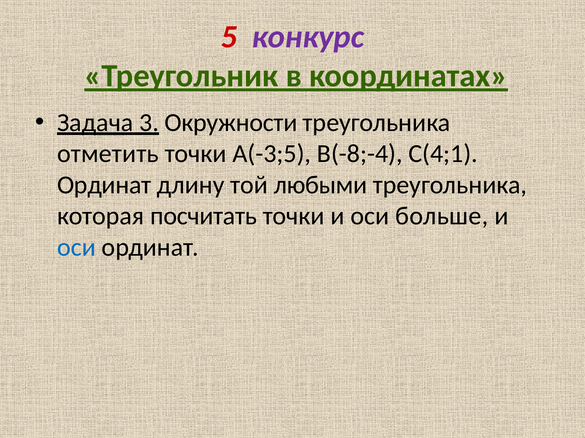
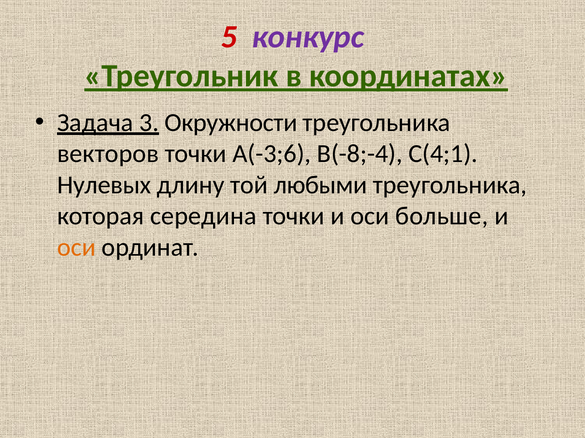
отметить: отметить -> векторов
А(-3;5: А(-3;5 -> А(-3;6
Ординат at (104, 185): Ординат -> Нулевых
посчитать: посчитать -> середина
оси at (76, 248) colour: blue -> orange
